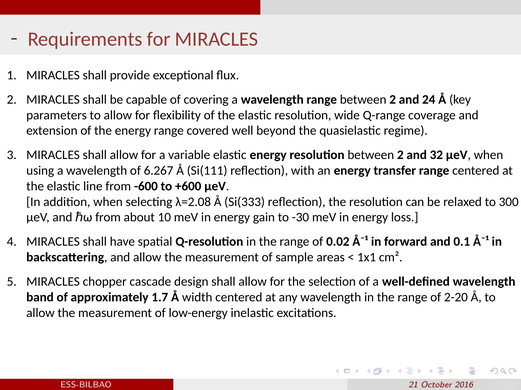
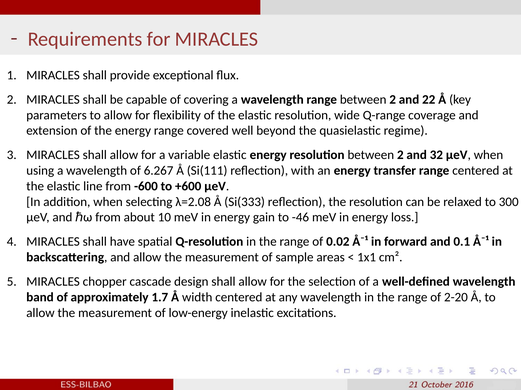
24: 24 -> 22
-30: -30 -> -46
